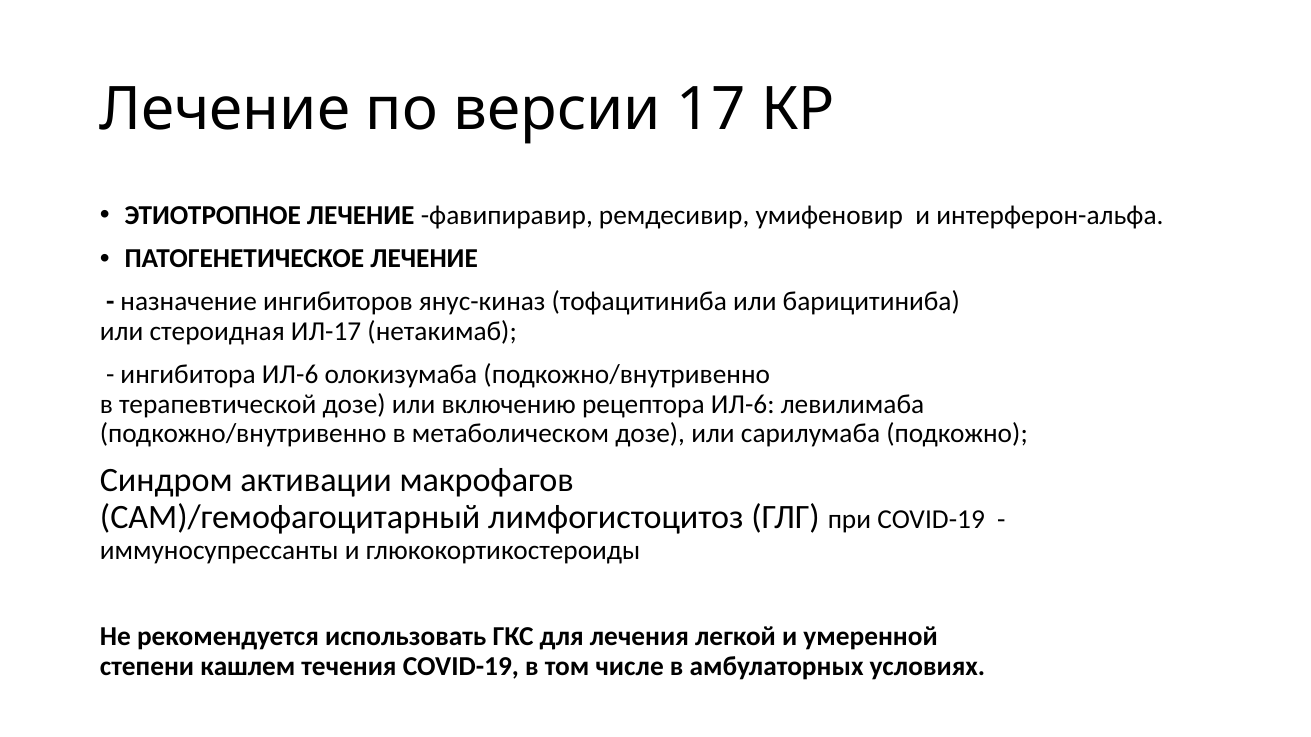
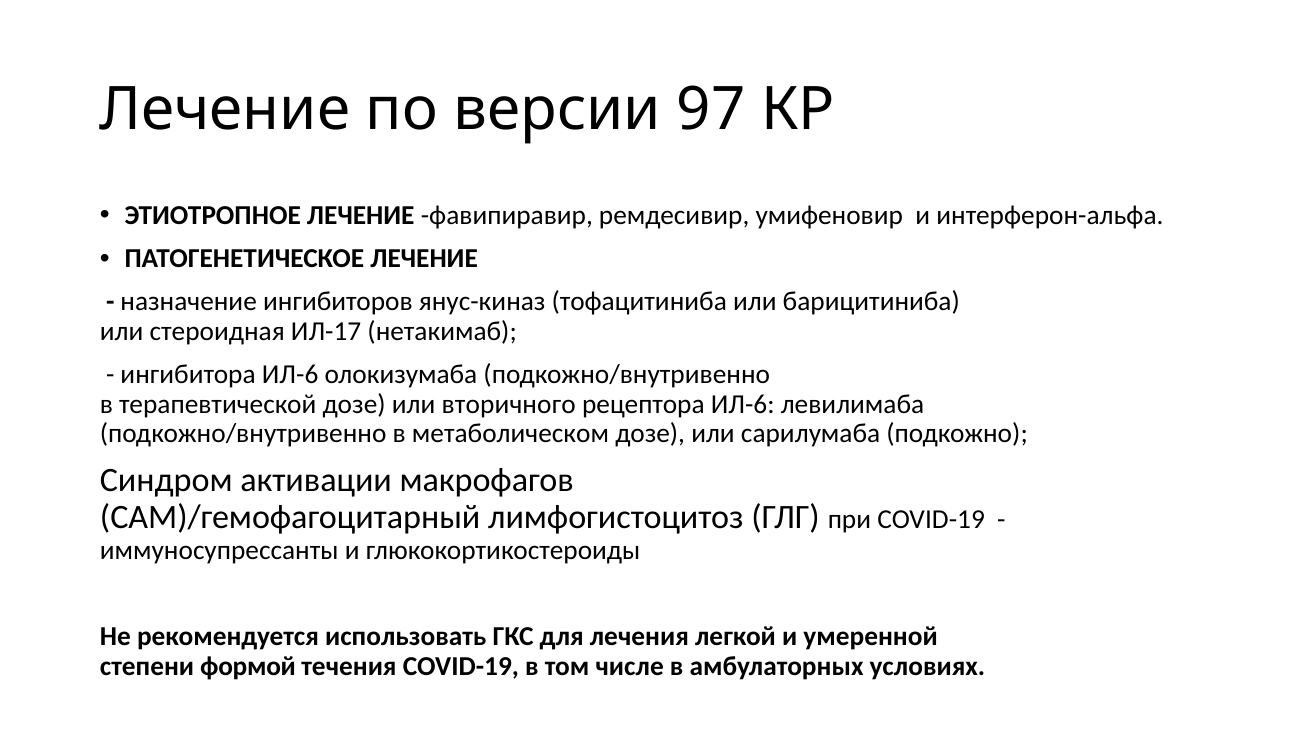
17: 17 -> 97
включению: включению -> вторичного
кашлем: кашлем -> формой
